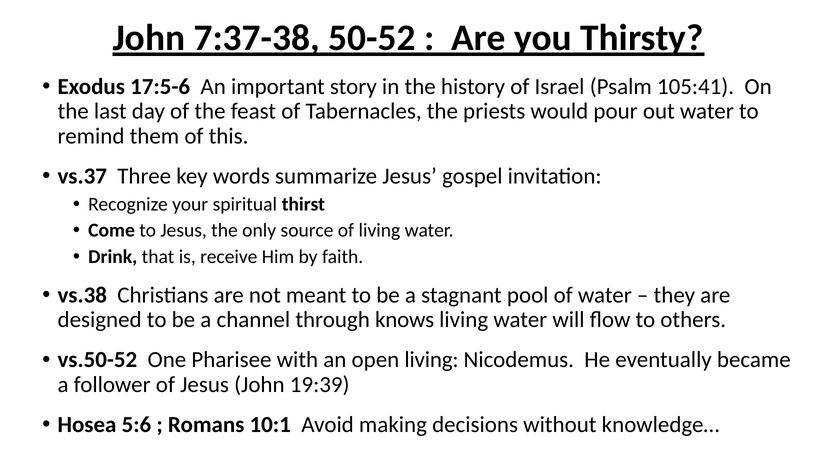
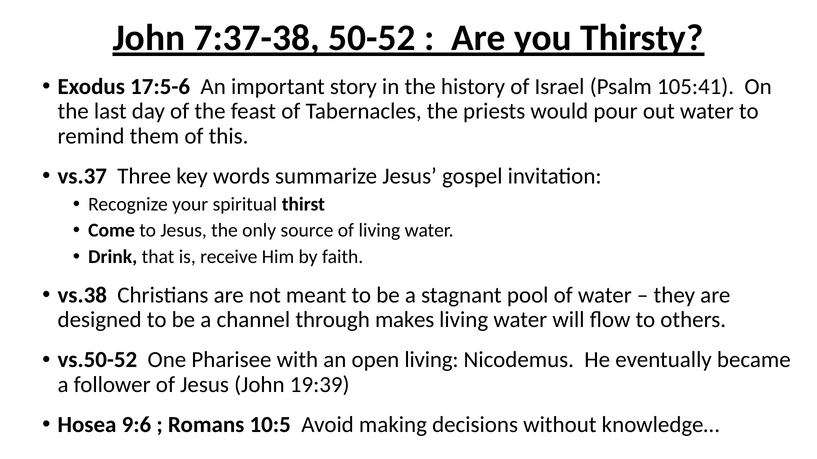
knows: knows -> makes
5:6: 5:6 -> 9:6
10:1: 10:1 -> 10:5
